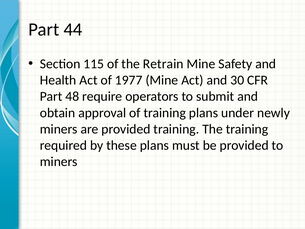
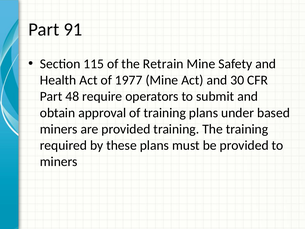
44: 44 -> 91
newly: newly -> based
